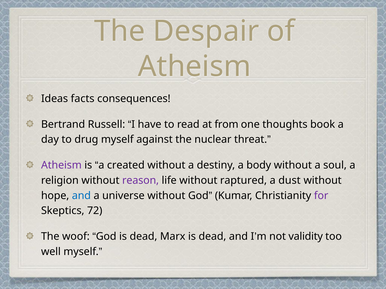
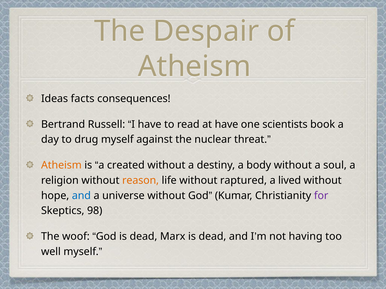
at from: from -> have
thoughts: thoughts -> scientists
Atheism at (61, 165) colour: purple -> orange
reason colour: purple -> orange
dust: dust -> lived
72: 72 -> 98
validity: validity -> having
